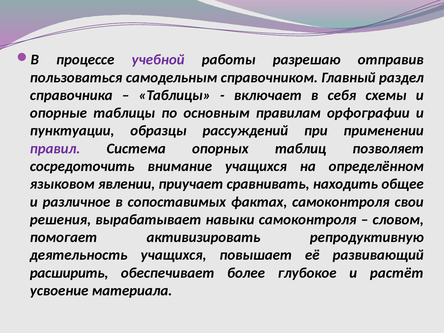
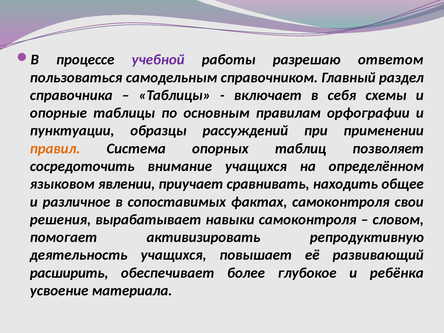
отправив: отправив -> ответом
правил colour: purple -> orange
растёт: растёт -> ребёнка
